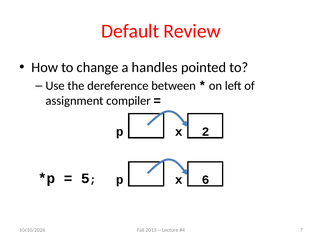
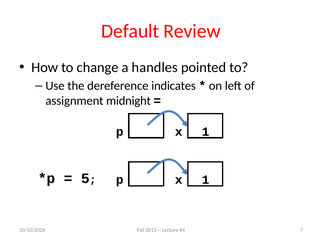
between: between -> indicates
compiler: compiler -> midnight
2 at (206, 132): 2 -> 1
6 at (206, 180): 6 -> 1
